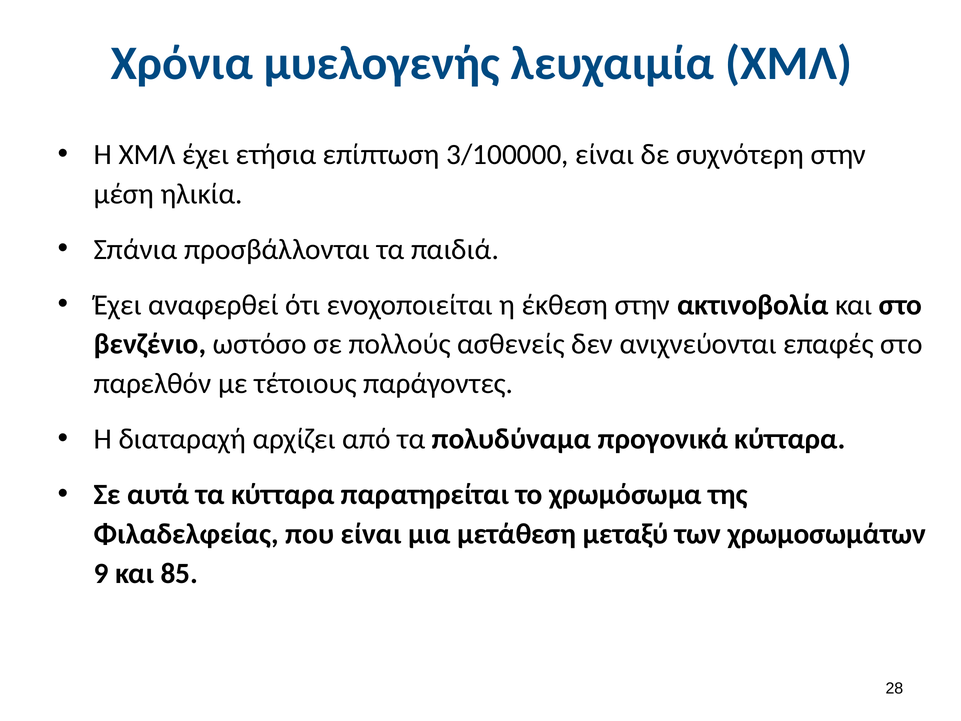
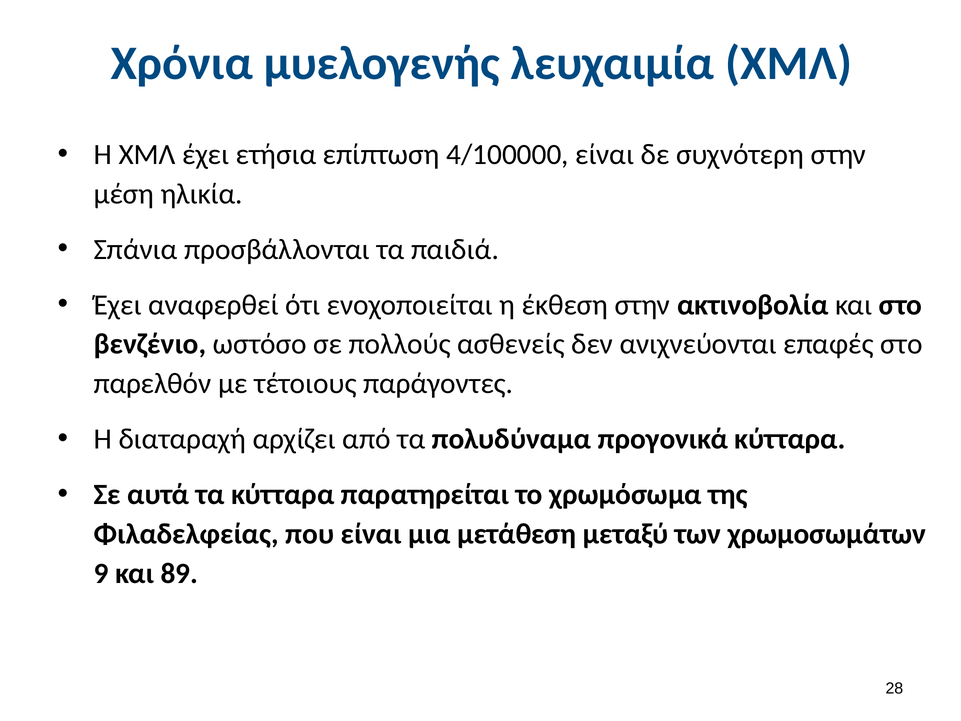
3/100000: 3/100000 -> 4/100000
85: 85 -> 89
